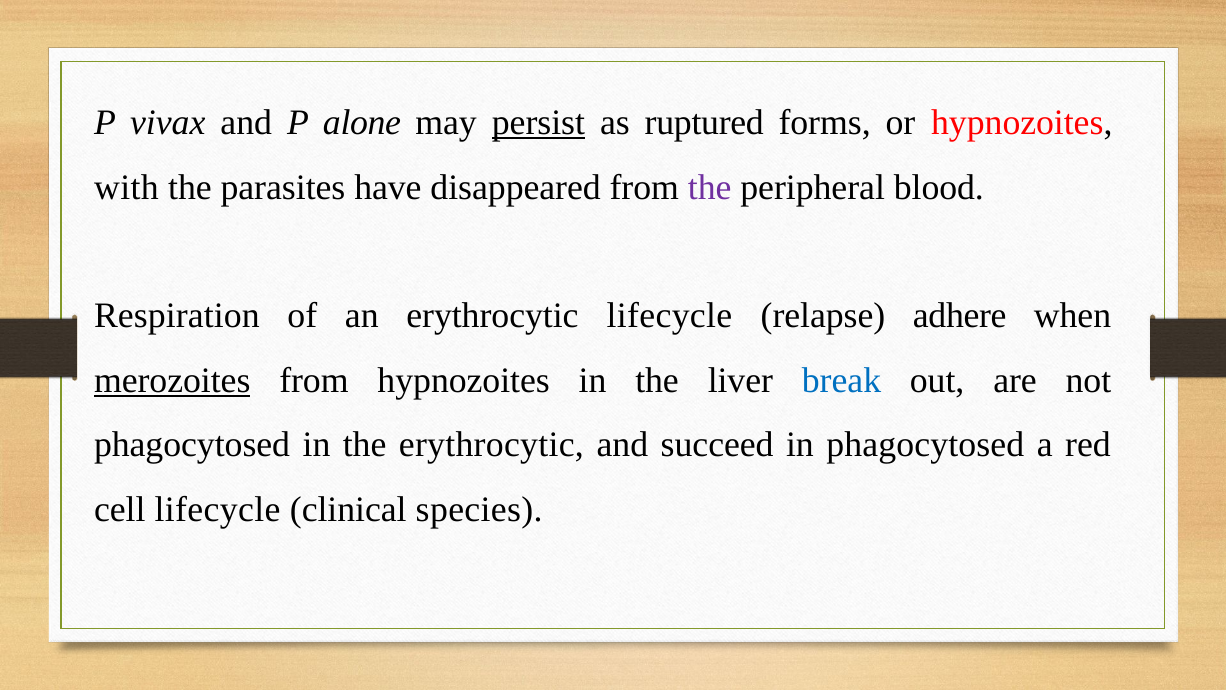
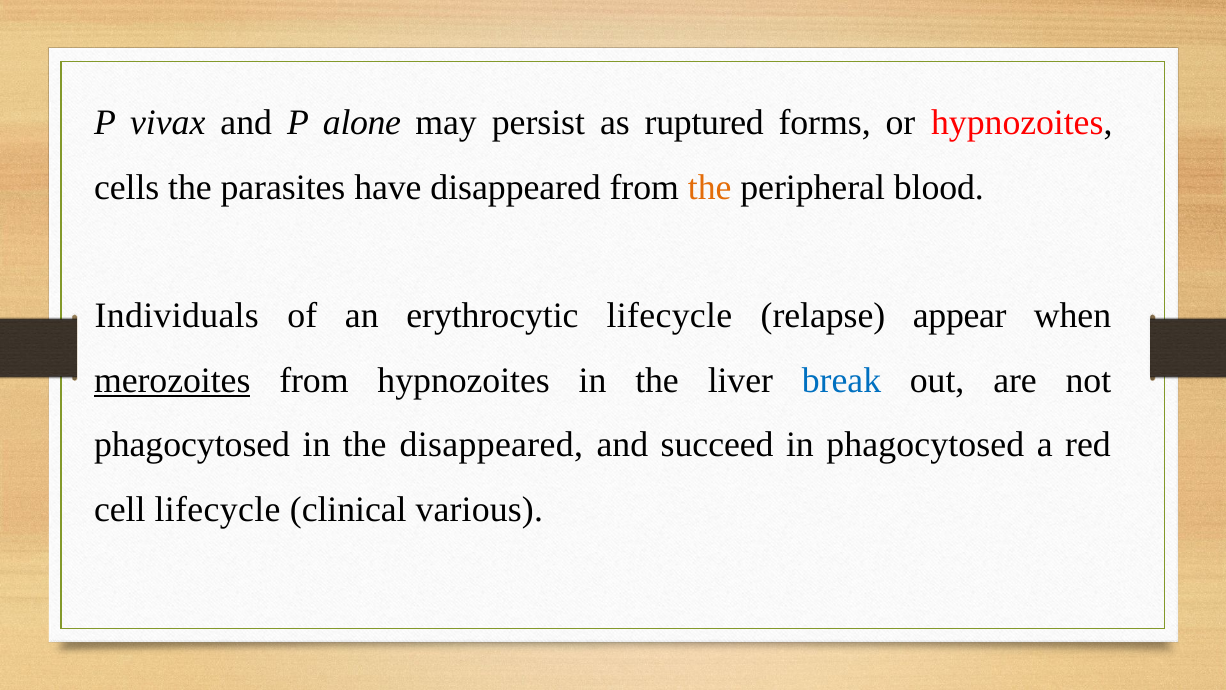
persist underline: present -> none
with: with -> cells
the at (710, 187) colour: purple -> orange
Respiration: Respiration -> Individuals
adhere: adhere -> appear
the erythrocytic: erythrocytic -> disappeared
species: species -> various
